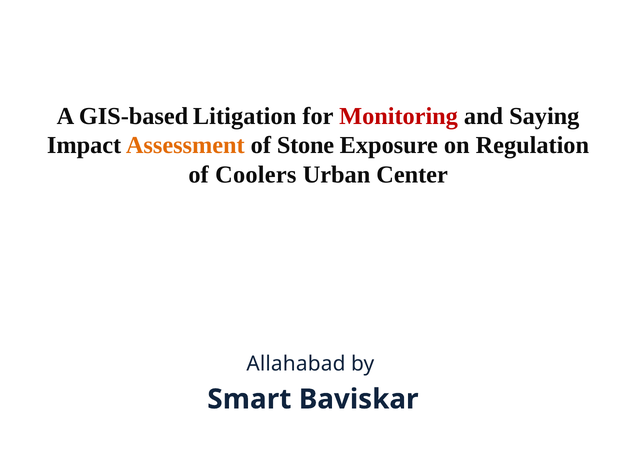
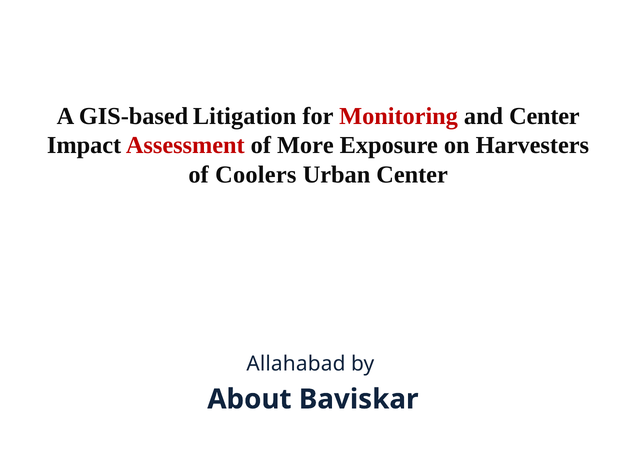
and Saying: Saying -> Center
Assessment colour: orange -> red
Stone: Stone -> More
Regulation: Regulation -> Harvesters
Smart: Smart -> About
